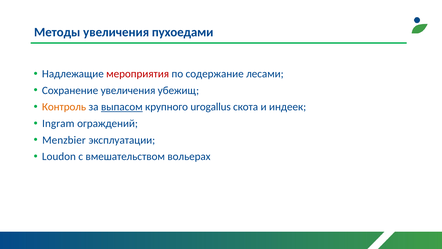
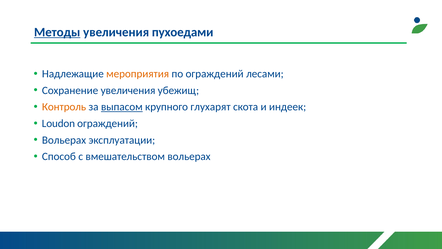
Методы underline: none -> present
мероприятия colour: red -> orange
по содержание: содержание -> ограждений
urogallus: urogallus -> глухарят
Ingram: Ingram -> Loudon
Menzbier at (64, 140): Menzbier -> Вольерах
Loudon: Loudon -> Способ
